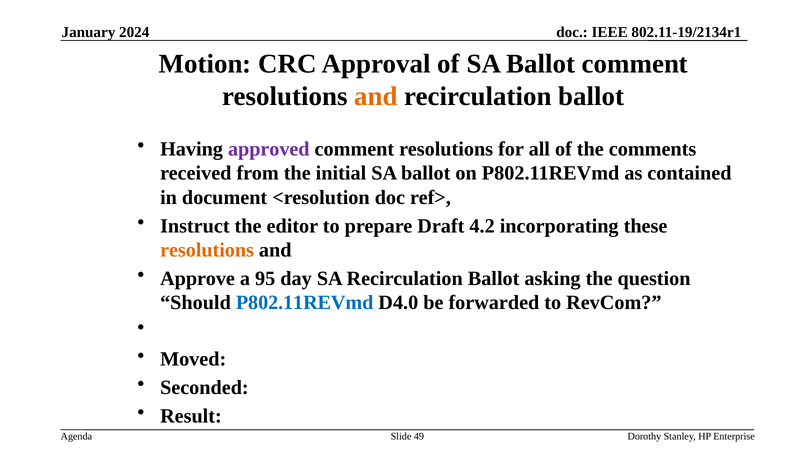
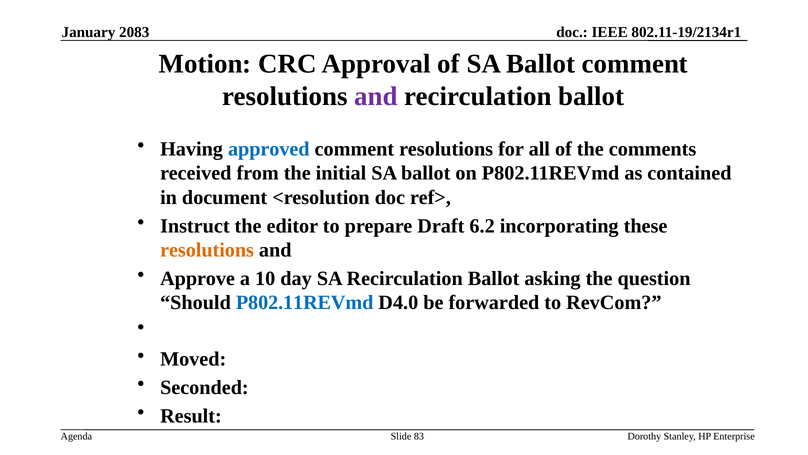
2024: 2024 -> 2083
and at (376, 96) colour: orange -> purple
approved colour: purple -> blue
4.2: 4.2 -> 6.2
95: 95 -> 10
49: 49 -> 83
